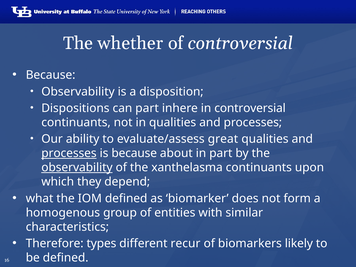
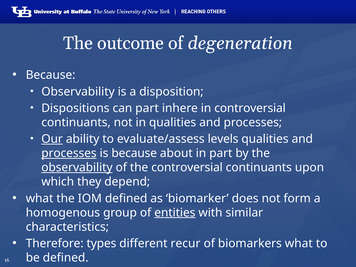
whether: whether -> outcome
of controversial: controversial -> degeneration
Our underline: none -> present
great: great -> levels
the xanthelasma: xanthelasma -> controversial
entities underline: none -> present
biomarkers likely: likely -> what
